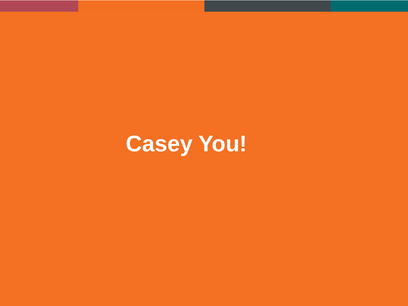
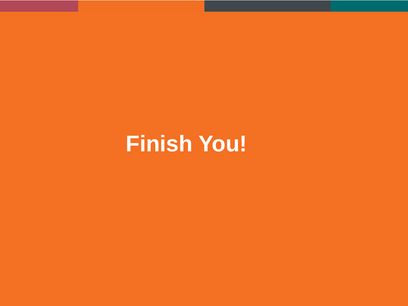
Casey: Casey -> Finish
